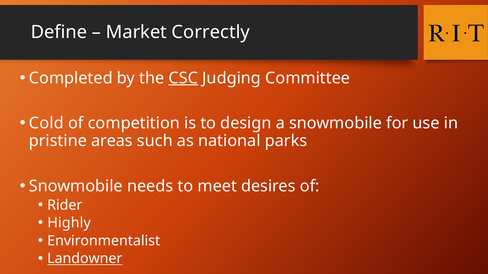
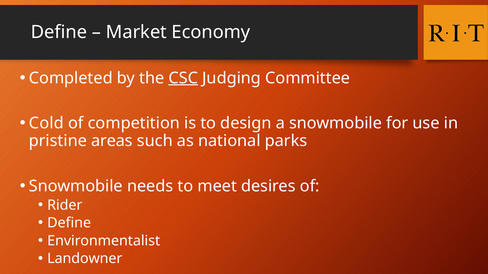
Correctly: Correctly -> Economy
Highly at (69, 223): Highly -> Define
Landowner underline: present -> none
